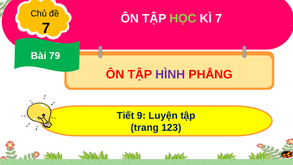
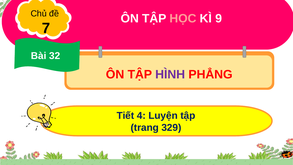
HỌC colour: light green -> pink
KÌ 7: 7 -> 9
79: 79 -> 32
9: 9 -> 4
123: 123 -> 329
